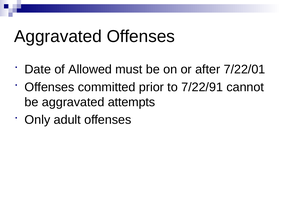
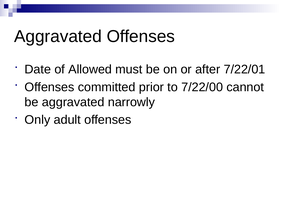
7/22/91: 7/22/91 -> 7/22/00
attempts: attempts -> narrowly
